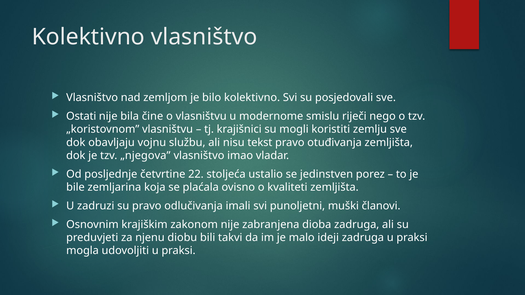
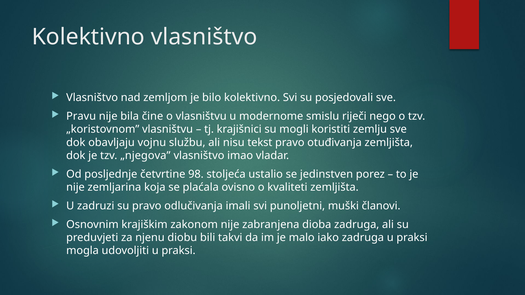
Ostati: Ostati -> Pravu
22: 22 -> 98
bile at (75, 187): bile -> nije
ideji: ideji -> iako
